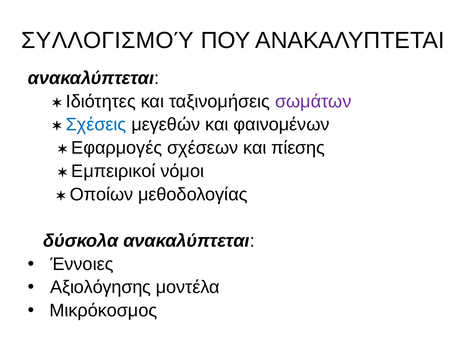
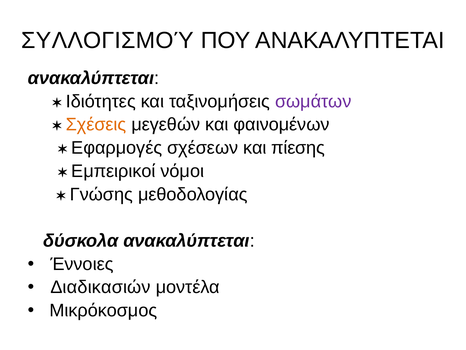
Σχέσεις colour: blue -> orange
Οποίων: Οποίων -> Γνώσης
Αξιολόγησης: Αξιολόγησης -> Διαδικασιών
